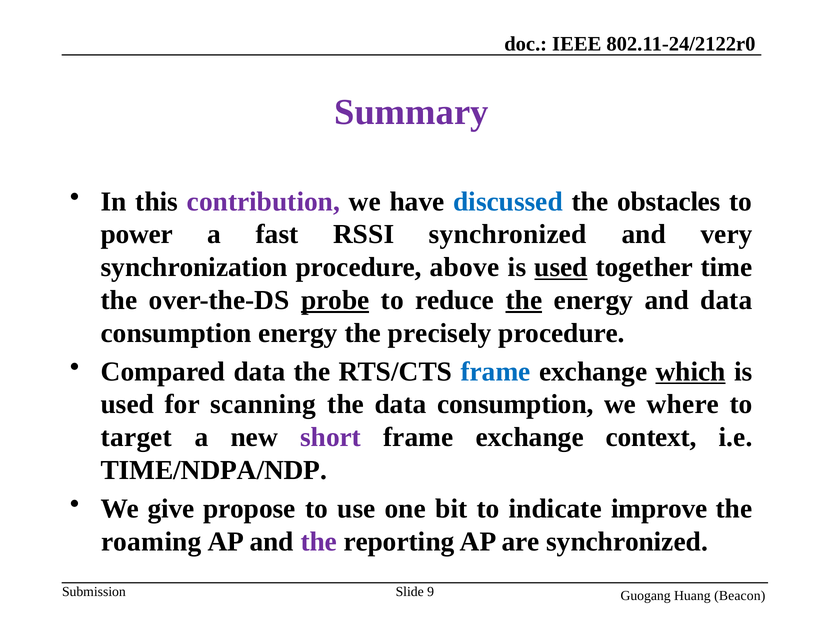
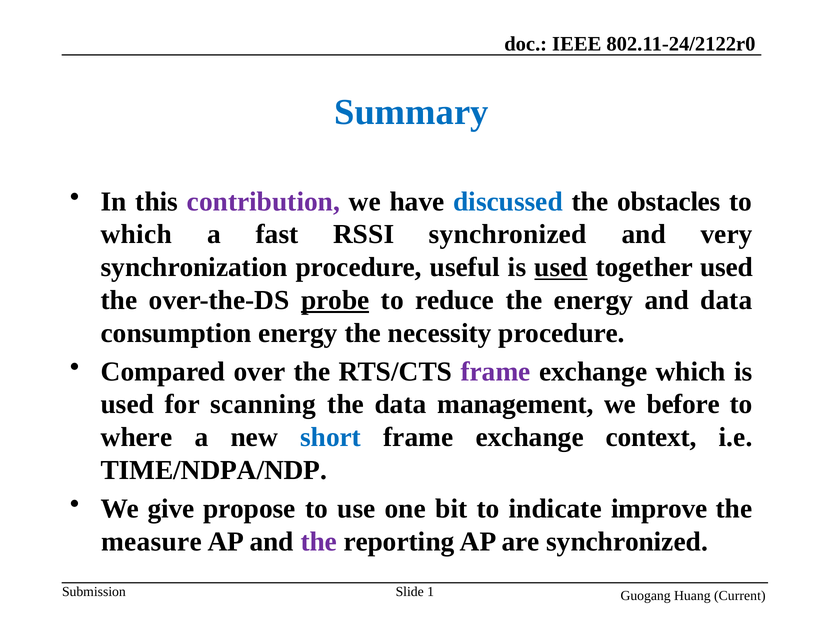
Summary colour: purple -> blue
power at (137, 234): power -> which
above: above -> useful
together time: time -> used
the at (524, 300) underline: present -> none
precisely: precisely -> necessity
Compared data: data -> over
frame at (496, 372) colour: blue -> purple
which at (691, 372) underline: present -> none
the data consumption: consumption -> management
where: where -> before
target: target -> where
short colour: purple -> blue
roaming: roaming -> measure
9: 9 -> 1
Beacon: Beacon -> Current
